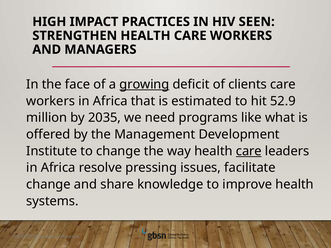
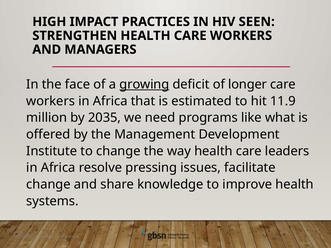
clients: clients -> longer
52.9: 52.9 -> 11.9
care at (249, 151) underline: present -> none
